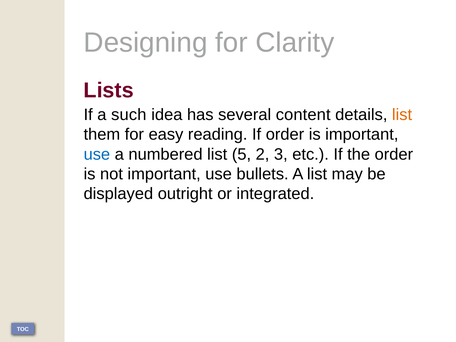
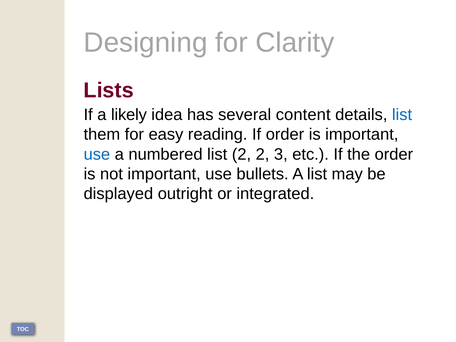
such: such -> likely
list at (402, 115) colour: orange -> blue
list 5: 5 -> 2
